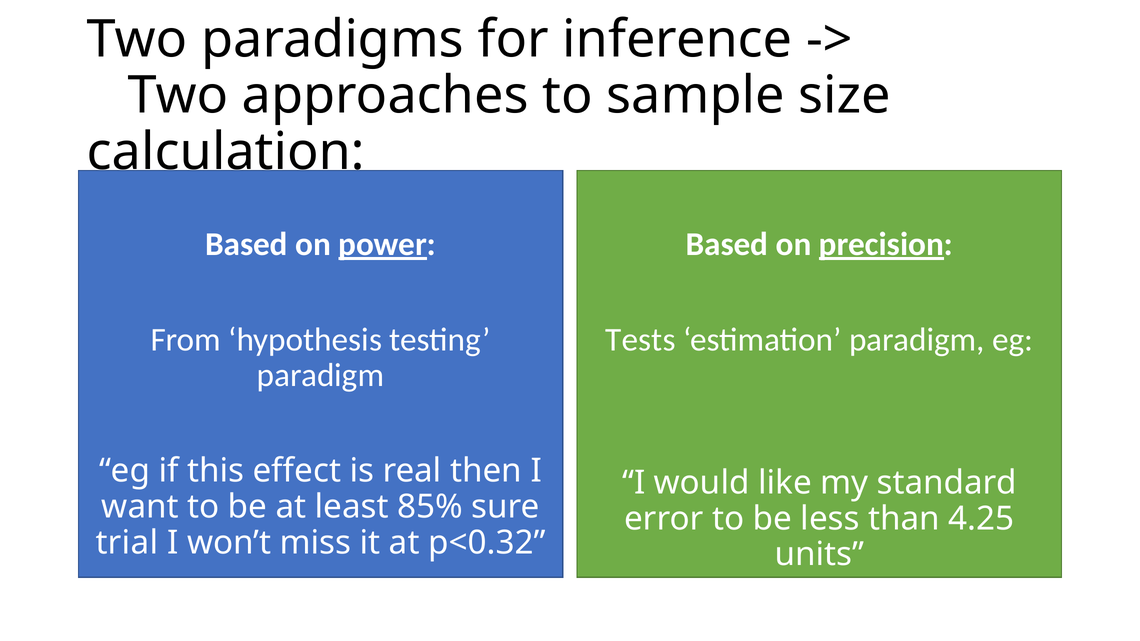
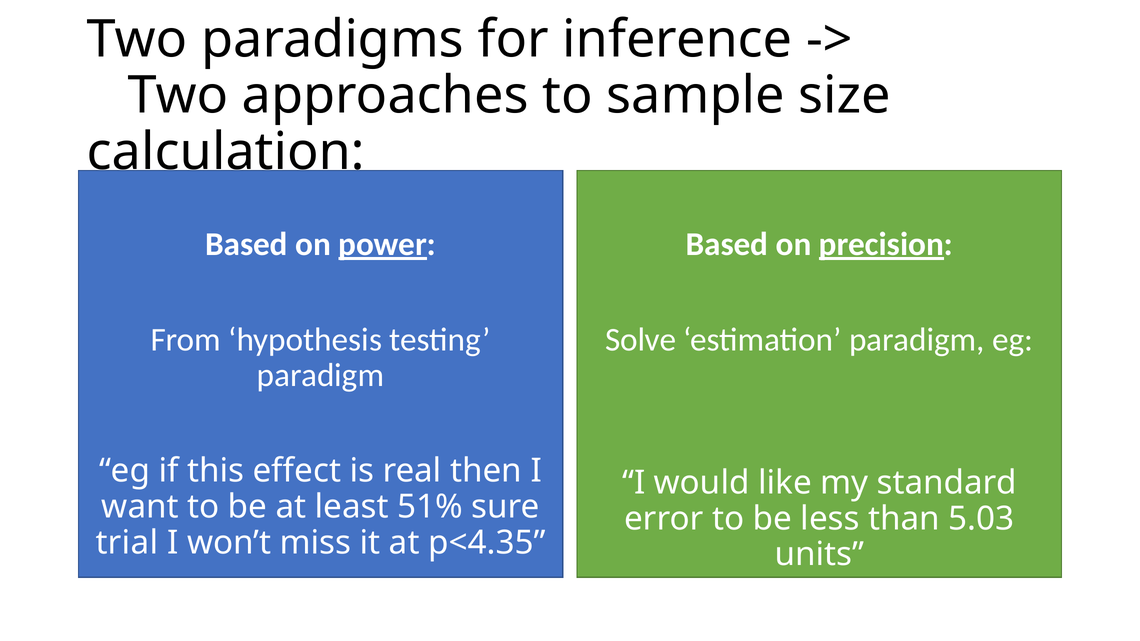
Tests: Tests -> Solve
85%: 85% -> 51%
4.25: 4.25 -> 5.03
p<0.32: p<0.32 -> p<4.35
